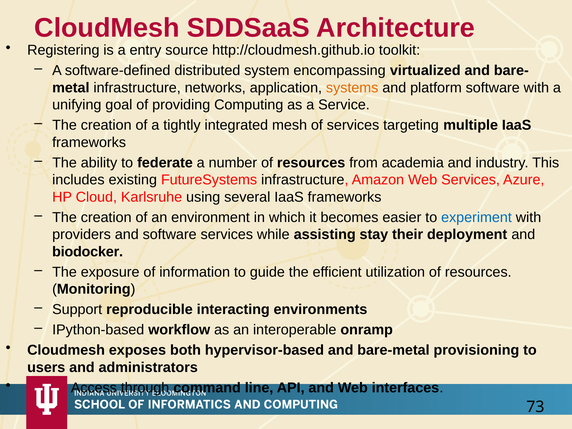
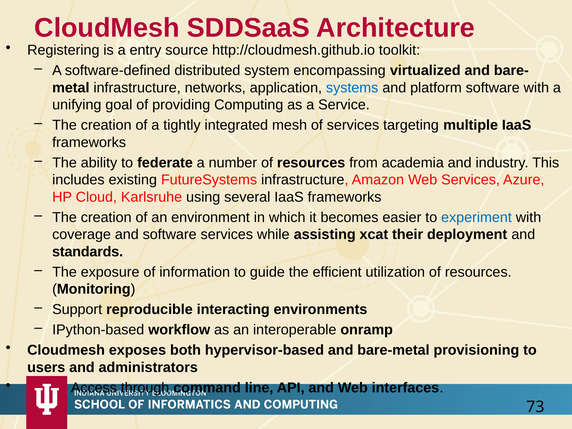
systems colour: orange -> blue
providers: providers -> coverage
stay: stay -> xcat
biodocker: biodocker -> standards
